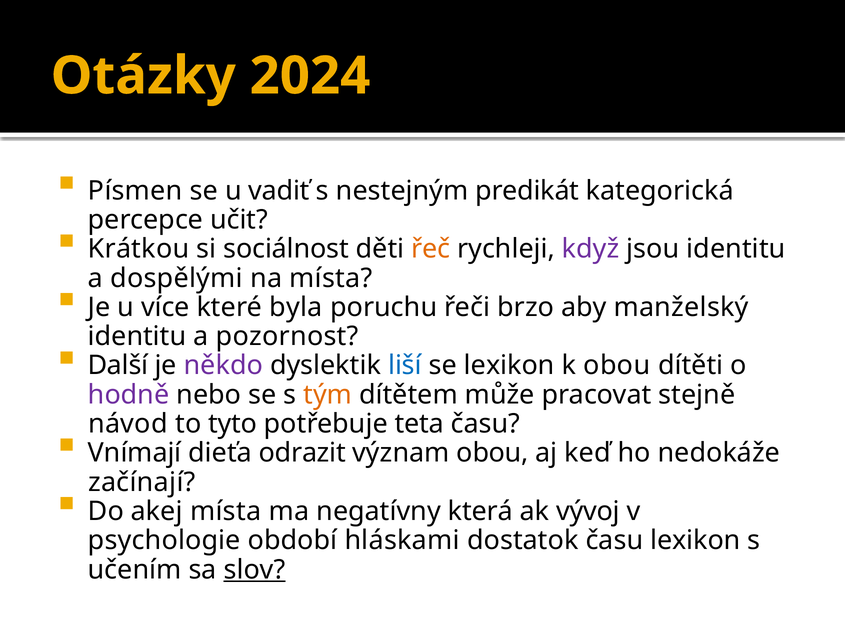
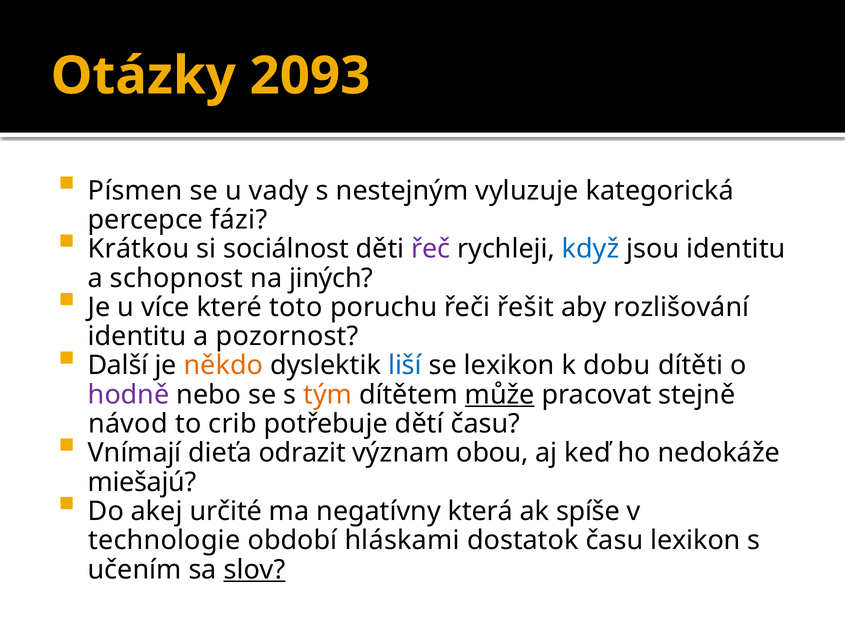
2024: 2024 -> 2093
vadiť: vadiť -> vady
predikát: predikát -> vyluzuje
učit: učit -> fázi
řeč colour: orange -> purple
když colour: purple -> blue
dospělými: dospělými -> schopnost
na místa: místa -> jiných
byla: byla -> toto
brzo: brzo -> řešit
manželský: manželský -> rozlišování
někdo colour: purple -> orange
k obou: obou -> dobu
může underline: none -> present
tyto: tyto -> crib
teta: teta -> dětí
začínají: začínají -> miešajú
akej místa: místa -> určité
vývoj: vývoj -> spíše
psychologie: psychologie -> technologie
